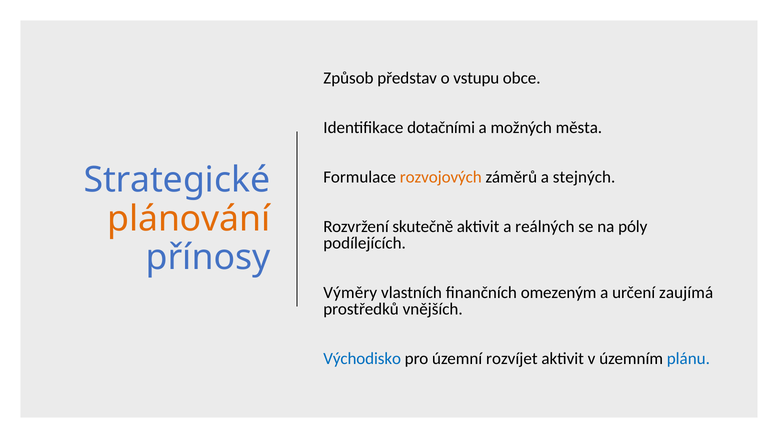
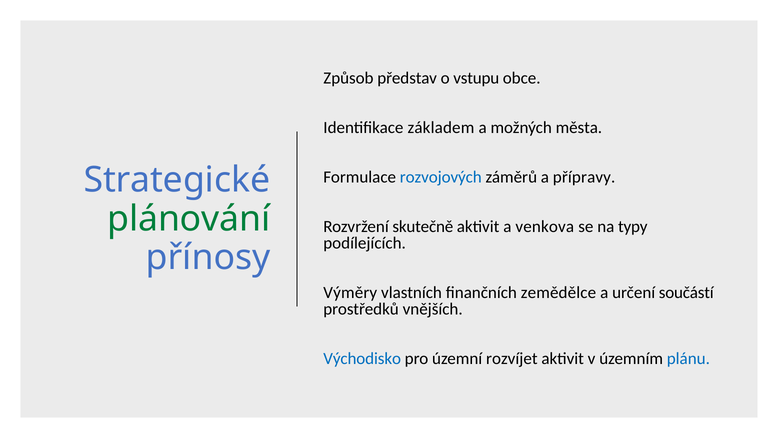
dotačními: dotačními -> základem
rozvojových colour: orange -> blue
stejných: stejných -> přípravy
plánování colour: orange -> green
reálných: reálných -> venkova
póly: póly -> typy
omezeným: omezeným -> zemědělce
zaujímá: zaujímá -> součástí
